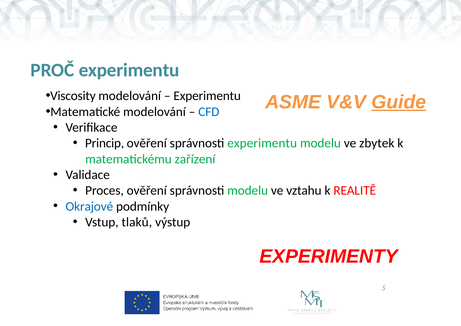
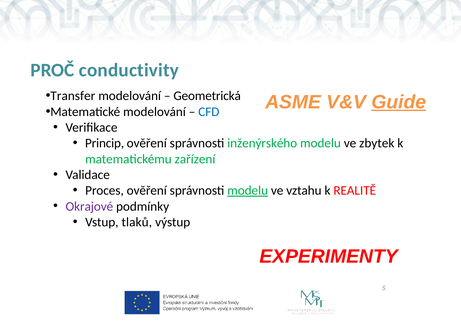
PROČ experimentu: experimentu -> conductivity
Viscosity: Viscosity -> Transfer
Experimentu at (207, 96): Experimentu -> Geometrická
správnosti experimentu: experimentu -> inženýrského
modelu at (248, 191) underline: none -> present
Okrajové colour: blue -> purple
